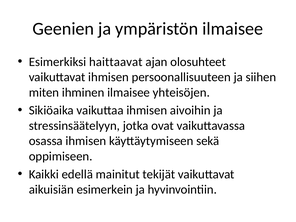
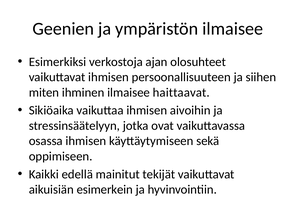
haittaavat: haittaavat -> verkostoja
yhteisöjen: yhteisöjen -> haittaavat
